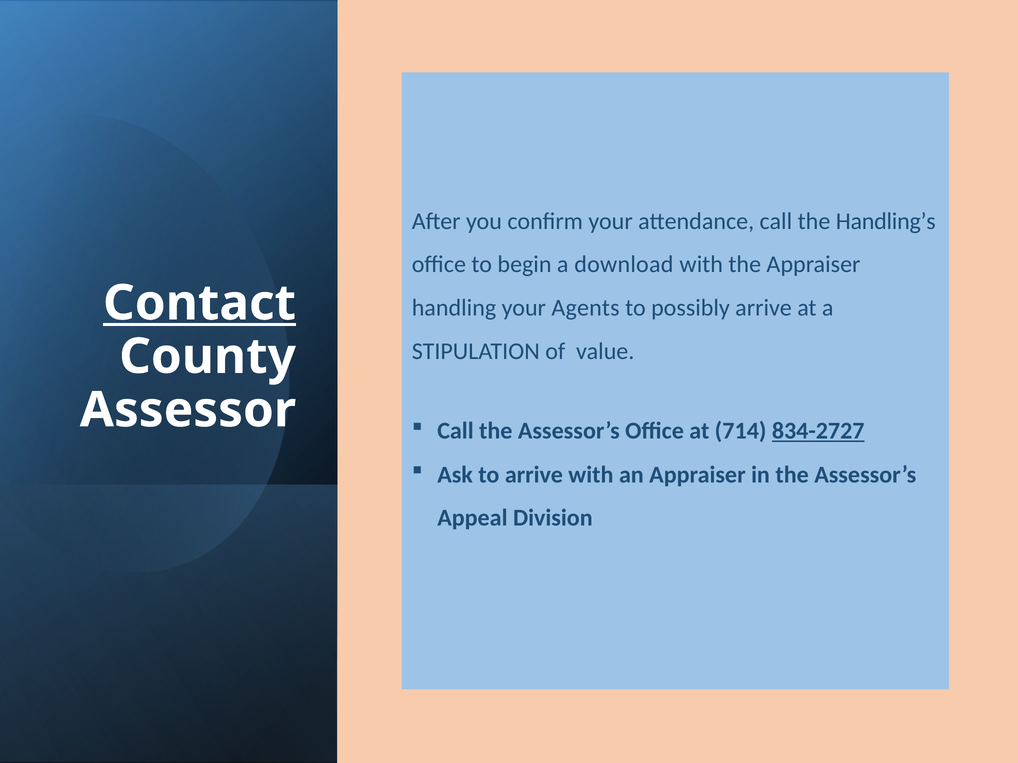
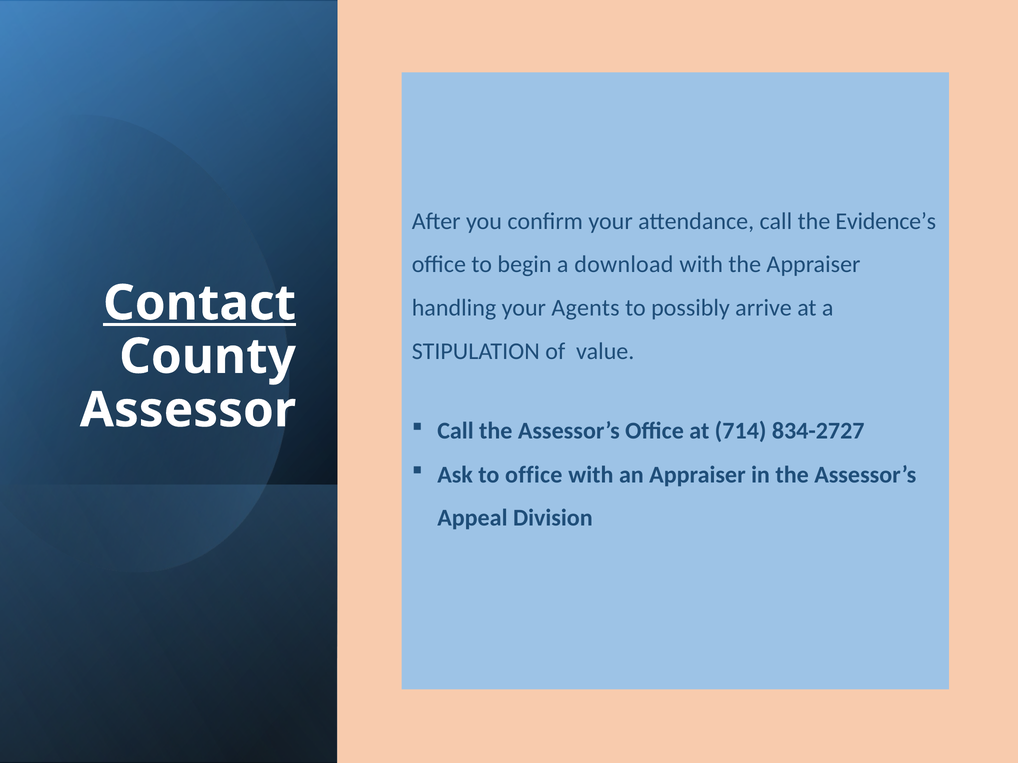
Handling’s: Handling’s -> Evidence’s
834-2727 underline: present -> none
to arrive: arrive -> office
